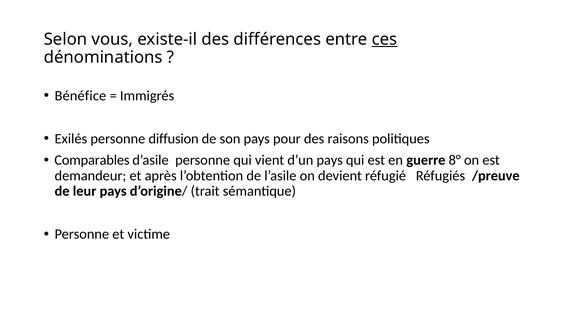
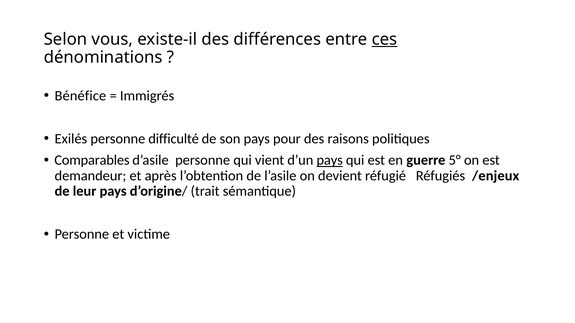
diffusion: diffusion -> difficulté
pays at (330, 160) underline: none -> present
8°: 8° -> 5°
/preuve: /preuve -> /enjeux
